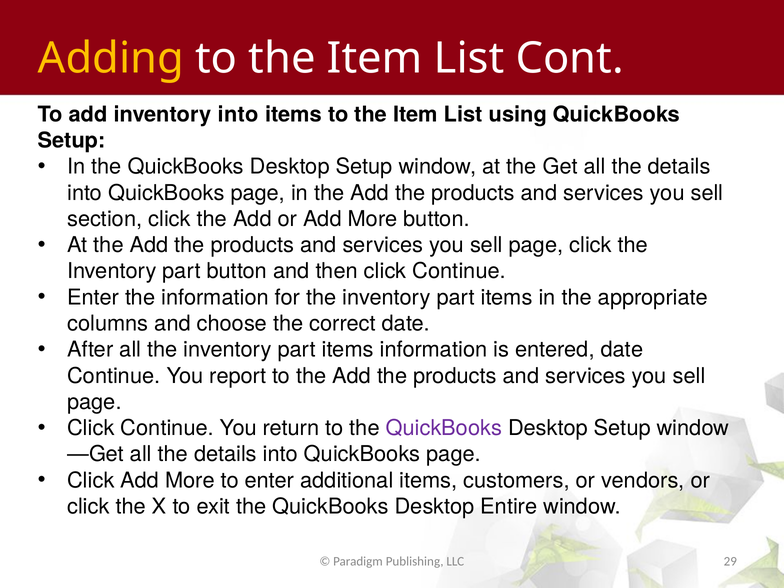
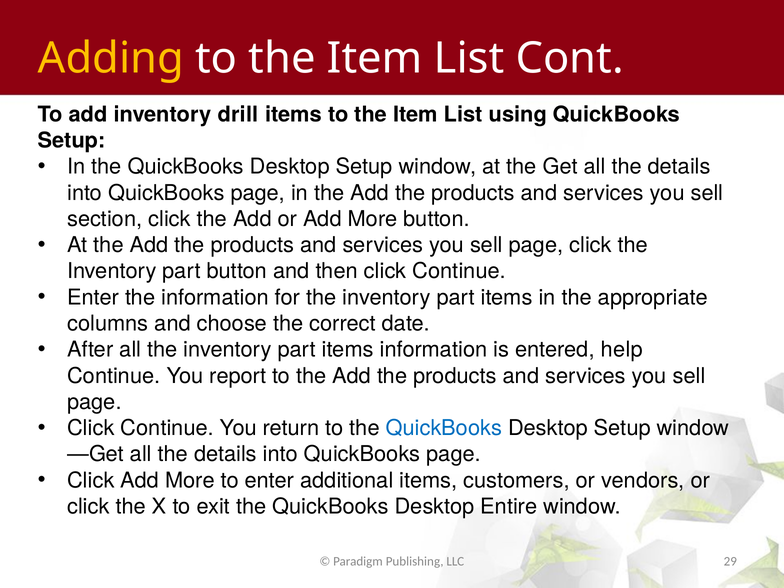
inventory into: into -> drill
entered date: date -> help
QuickBooks at (444, 428) colour: purple -> blue
